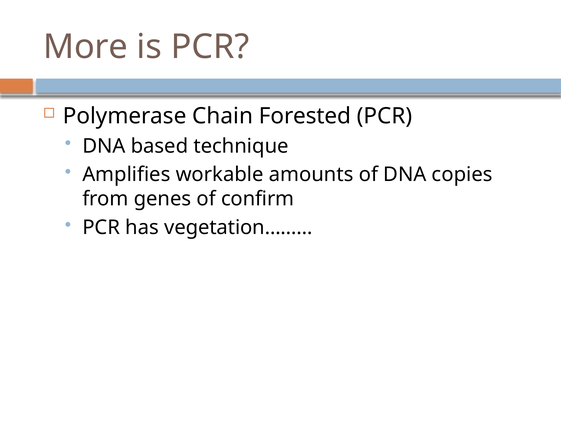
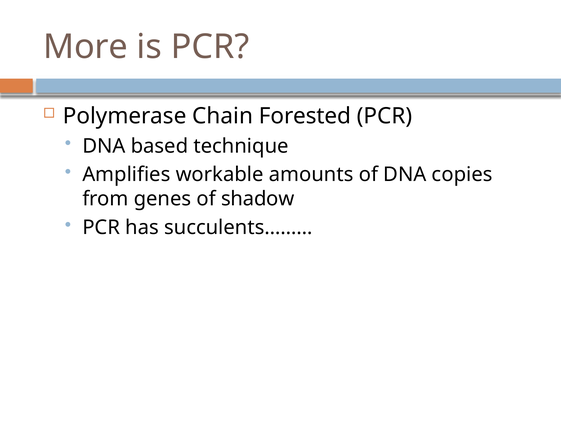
confirm: confirm -> shadow
vegetation………: vegetation……… -> succulents………
